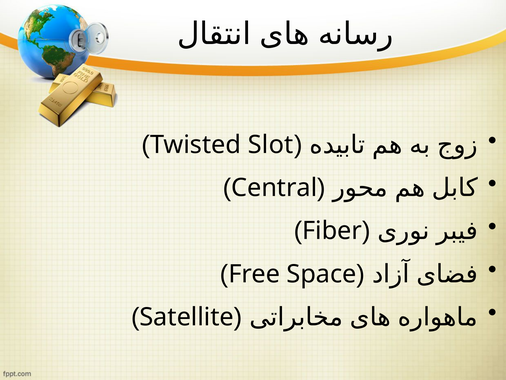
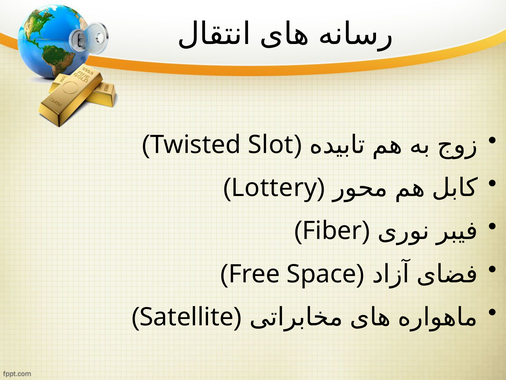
Central: Central -> Lottery
